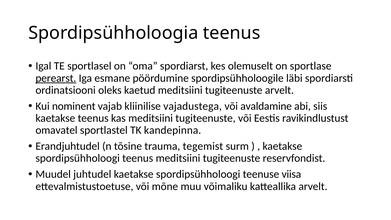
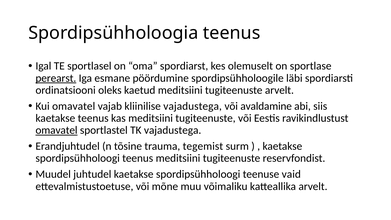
Kui nominent: nominent -> omavatel
omavatel at (57, 130) underline: none -> present
TK kandepinna: kandepinna -> vajadustega
viisa: viisa -> vaid
